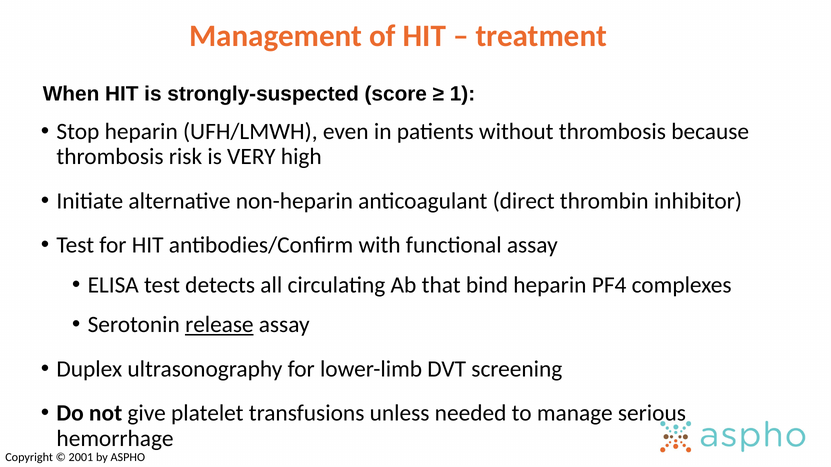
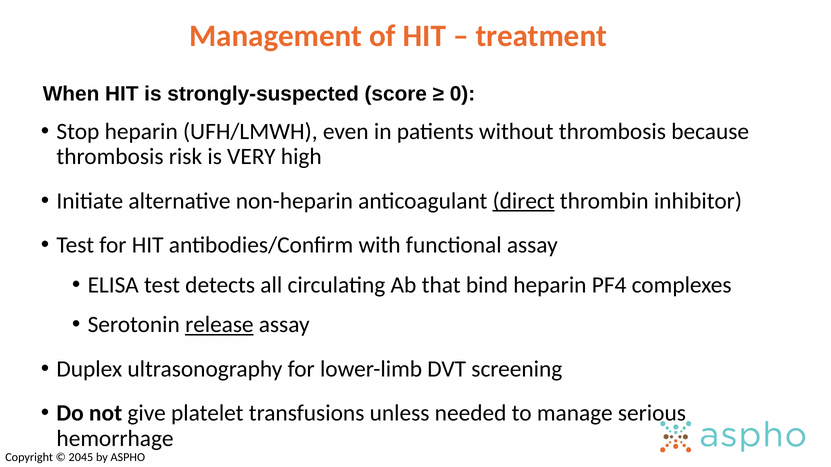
1: 1 -> 0
direct underline: none -> present
2001: 2001 -> 2045
